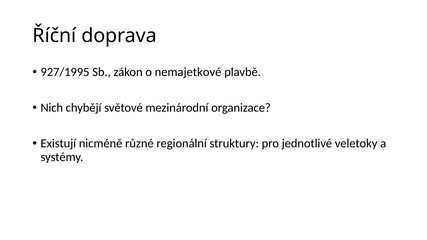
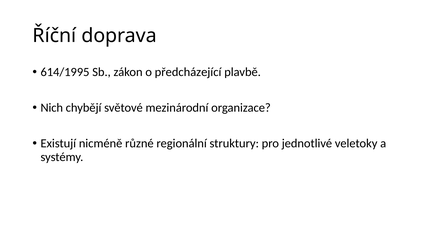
927/1995: 927/1995 -> 614/1995
nemajetkové: nemajetkové -> předcházející
